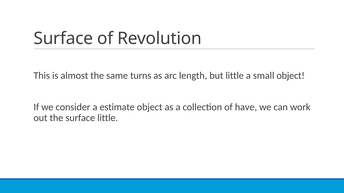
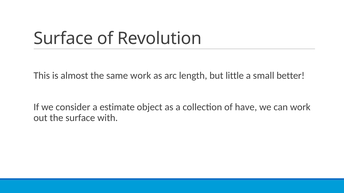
same turns: turns -> work
small object: object -> better
surface little: little -> with
